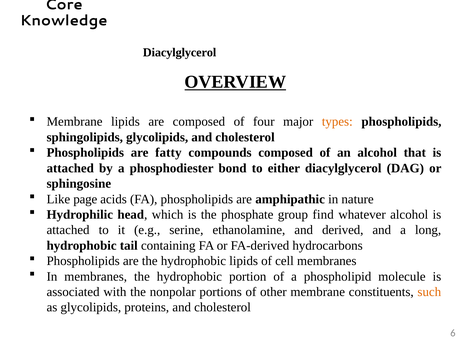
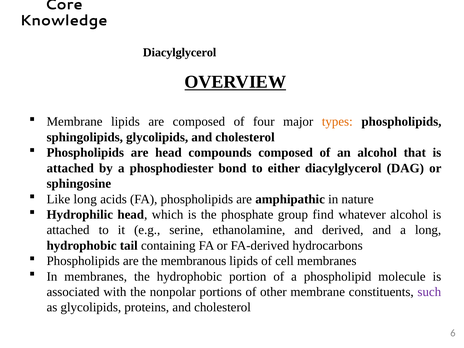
are fatty: fatty -> head
Like page: page -> long
are the hydrophobic: hydrophobic -> membranous
such colour: orange -> purple
